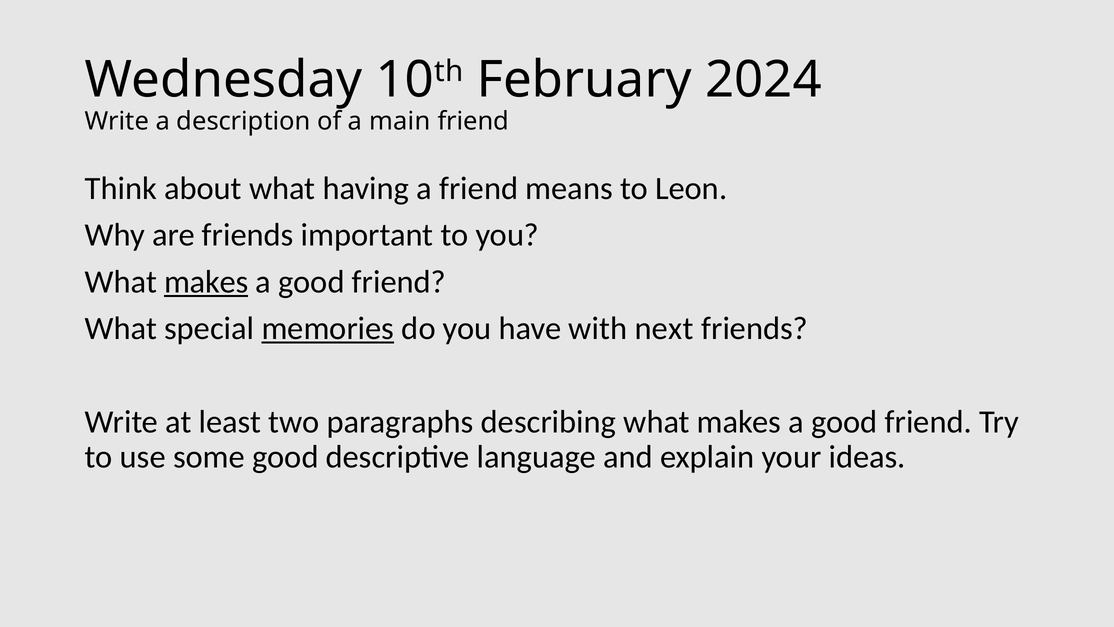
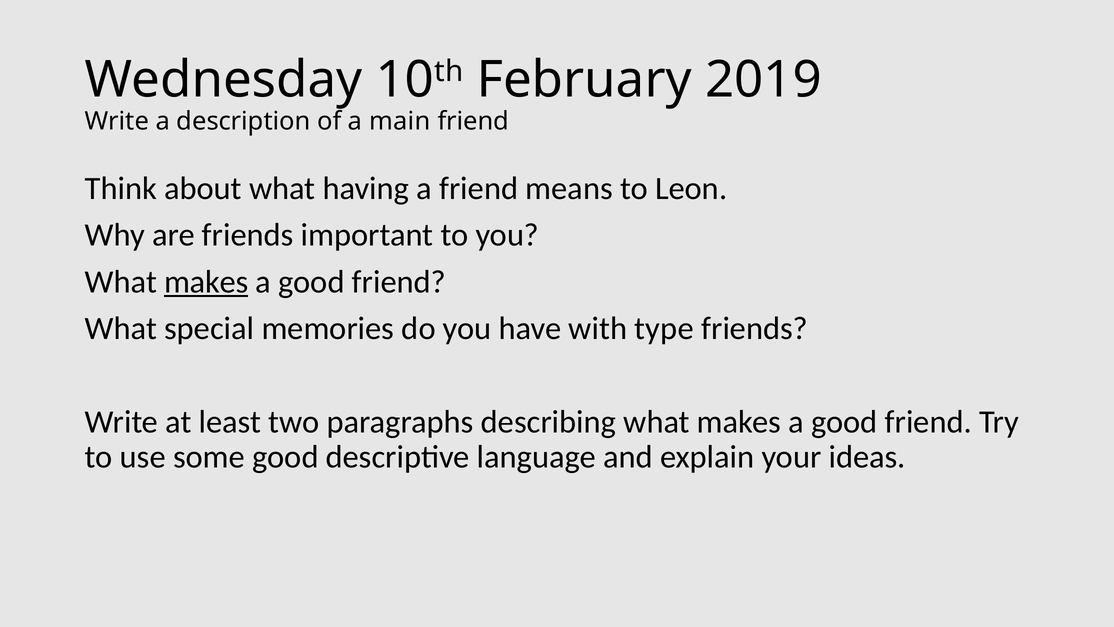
2024: 2024 -> 2019
memories underline: present -> none
next: next -> type
